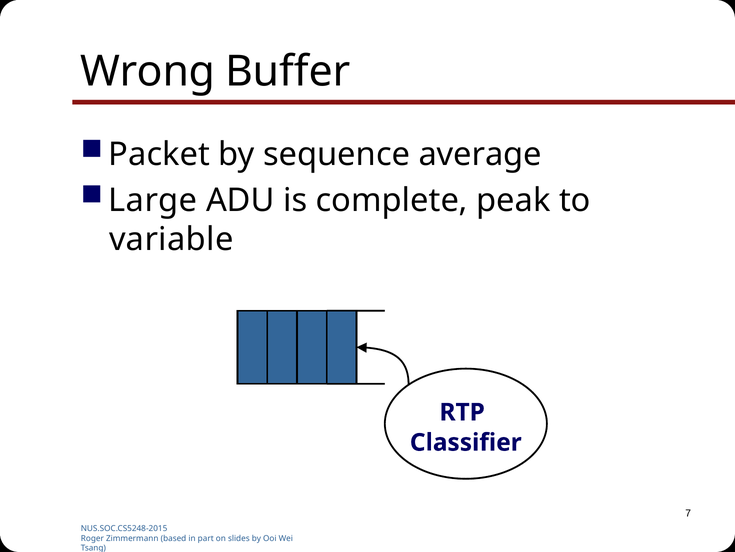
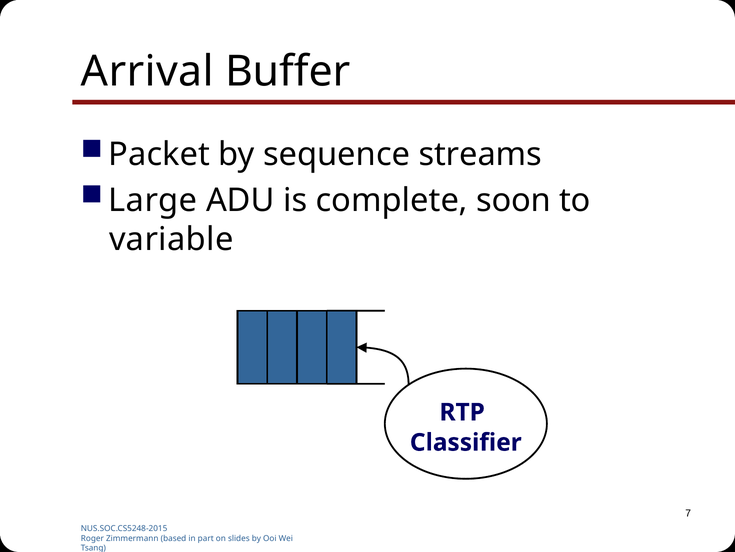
Wrong: Wrong -> Arrival
average: average -> streams
peak: peak -> soon
